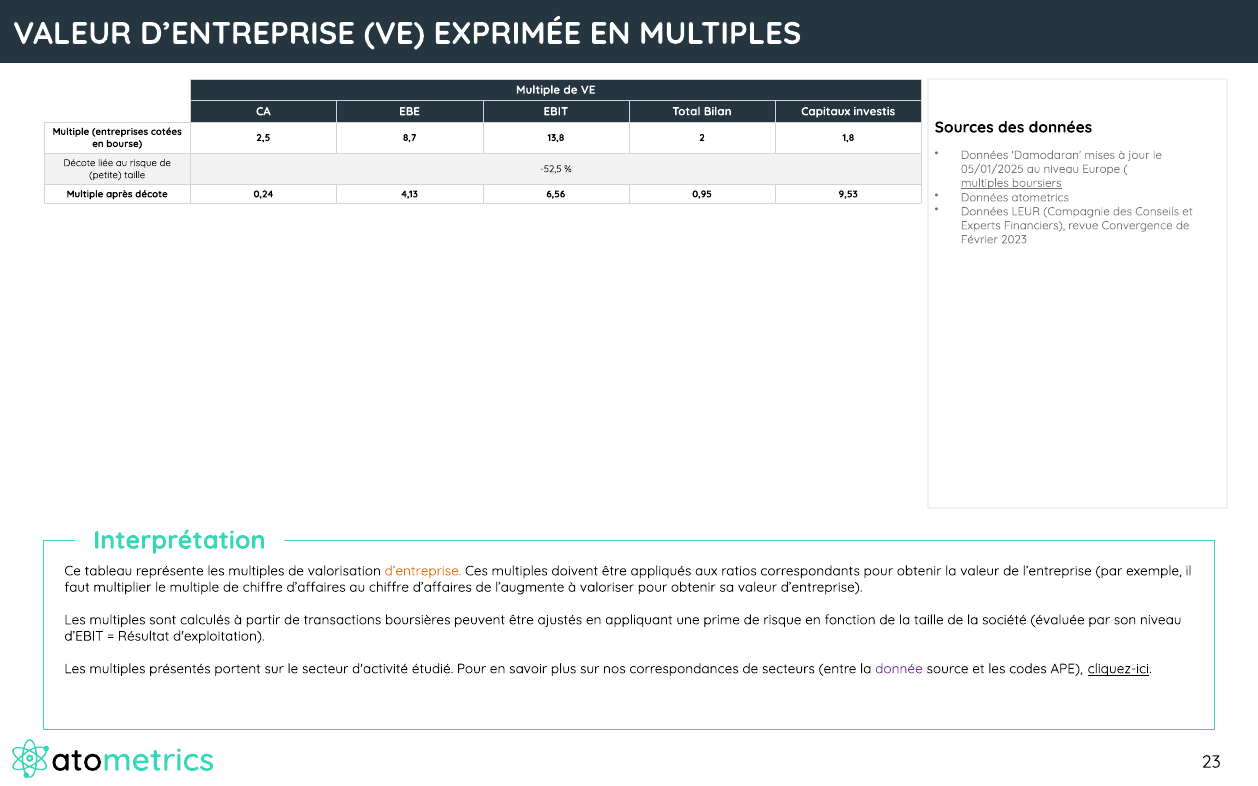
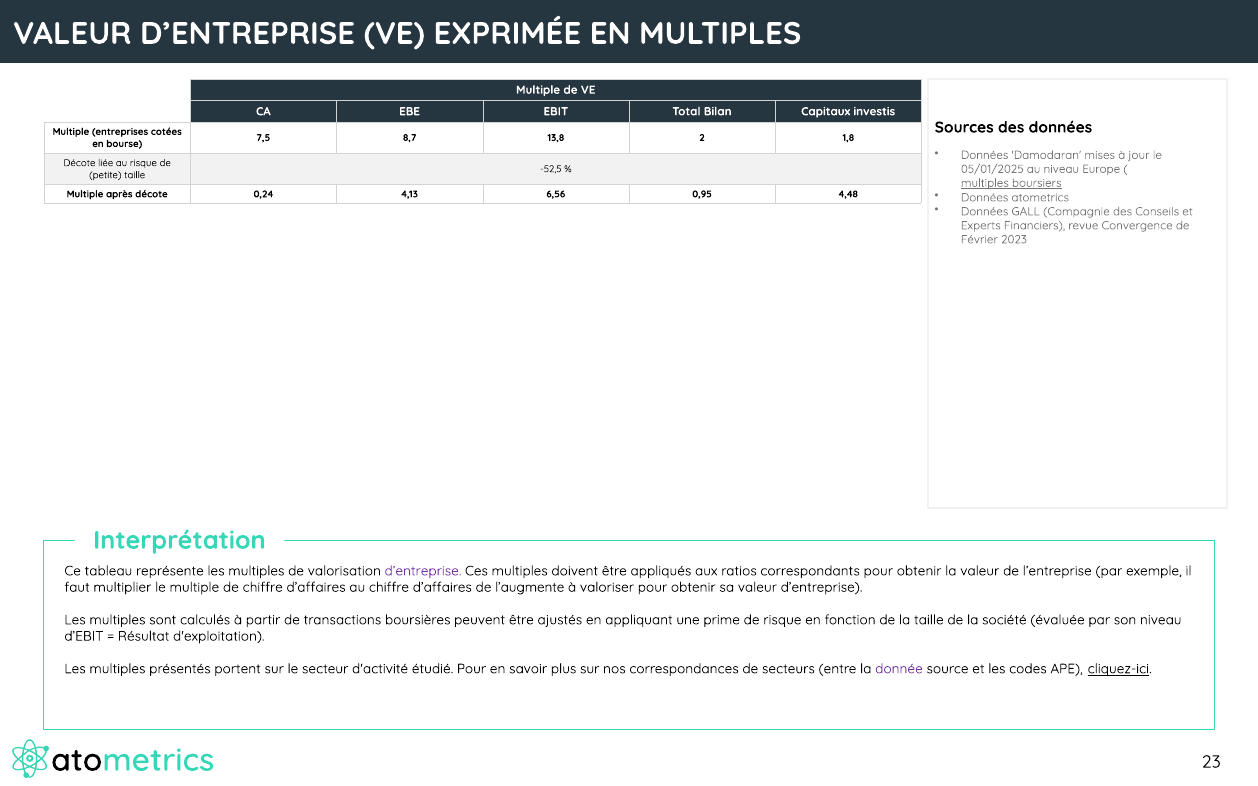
2,5: 2,5 -> 7,5
9,53: 9,53 -> 4,48
LEUR: LEUR -> GALL
d’entreprise at (423, 571) colour: orange -> purple
